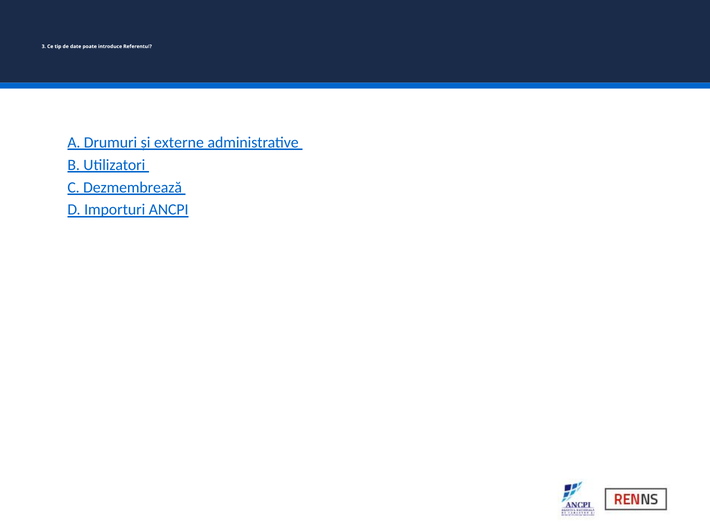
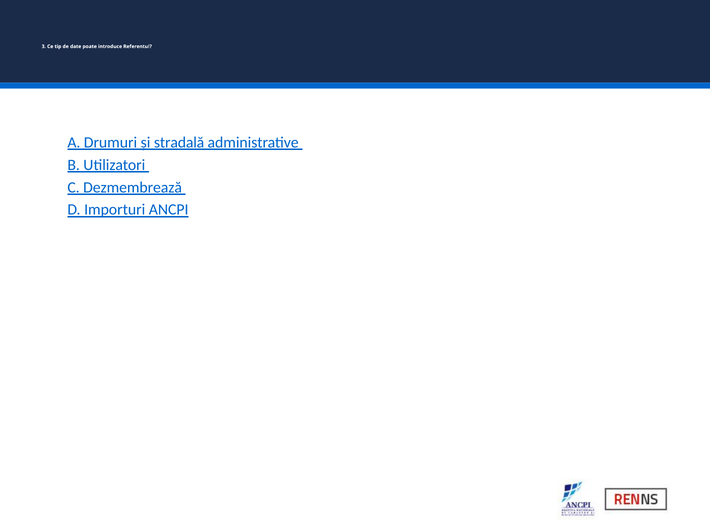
externe: externe -> stradală
